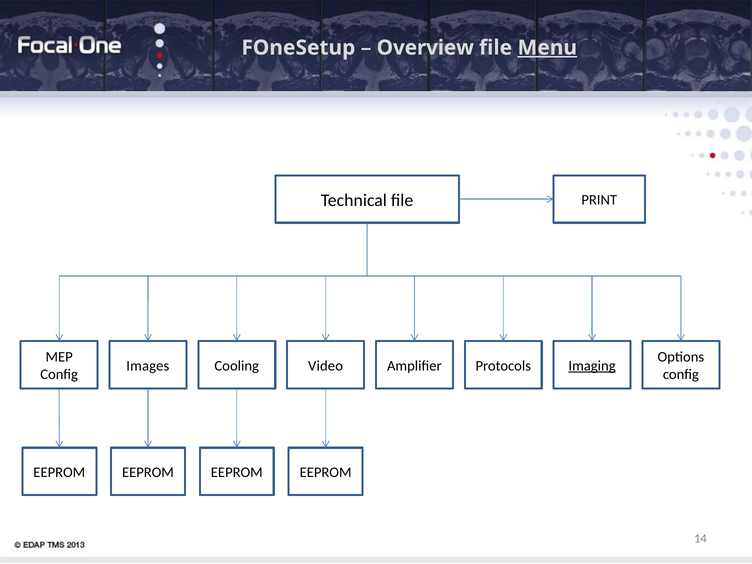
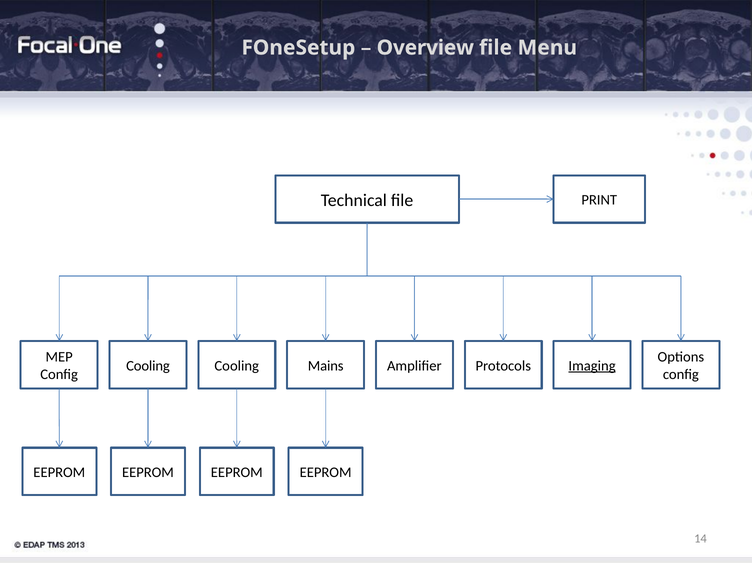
Menu underline: present -> none
Images at (148, 366): Images -> Cooling
Video: Video -> Mains
